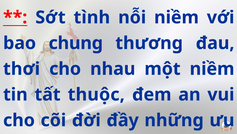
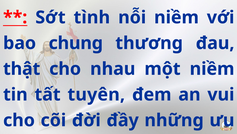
thơi: thơi -> thật
thuộc: thuộc -> tuyên
